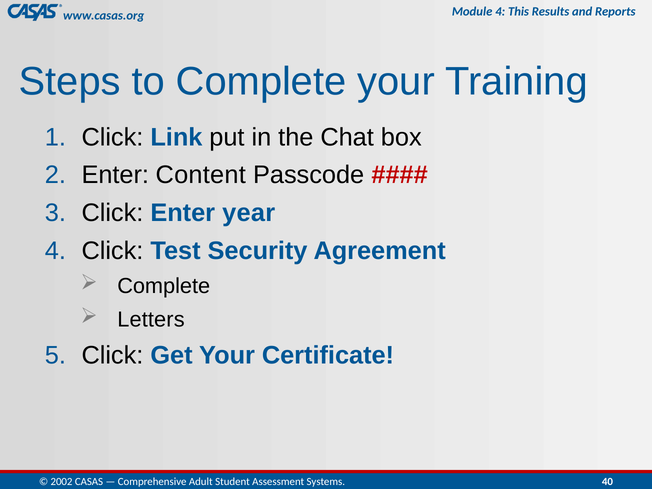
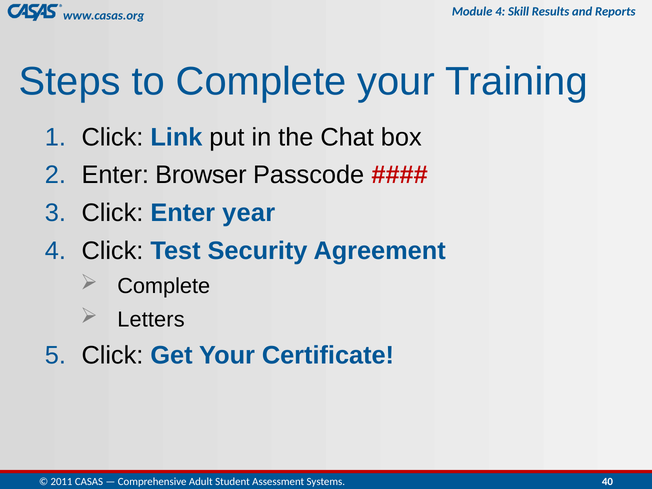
This: This -> Skill
Content: Content -> Browser
2002: 2002 -> 2011
